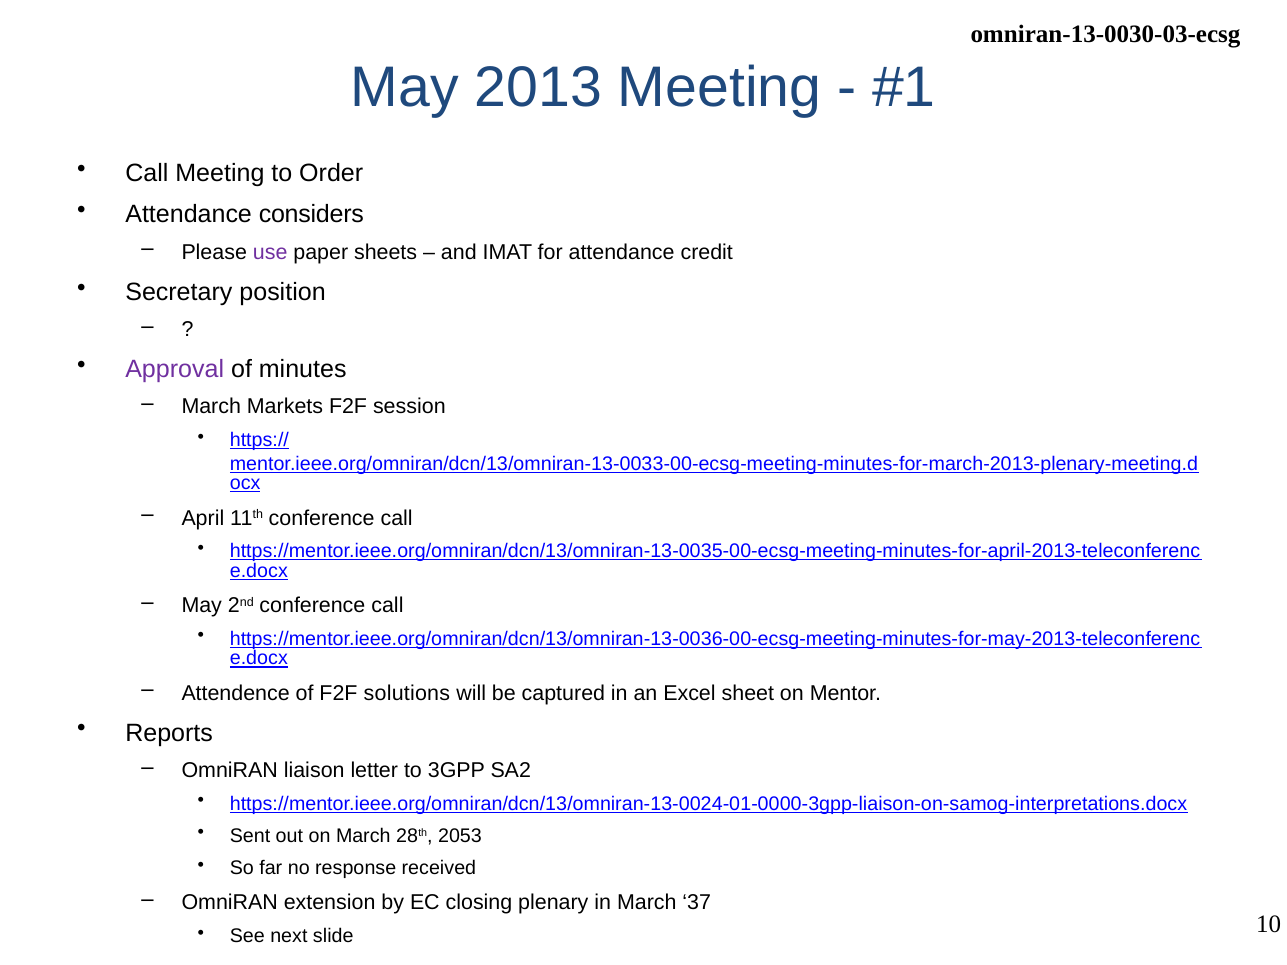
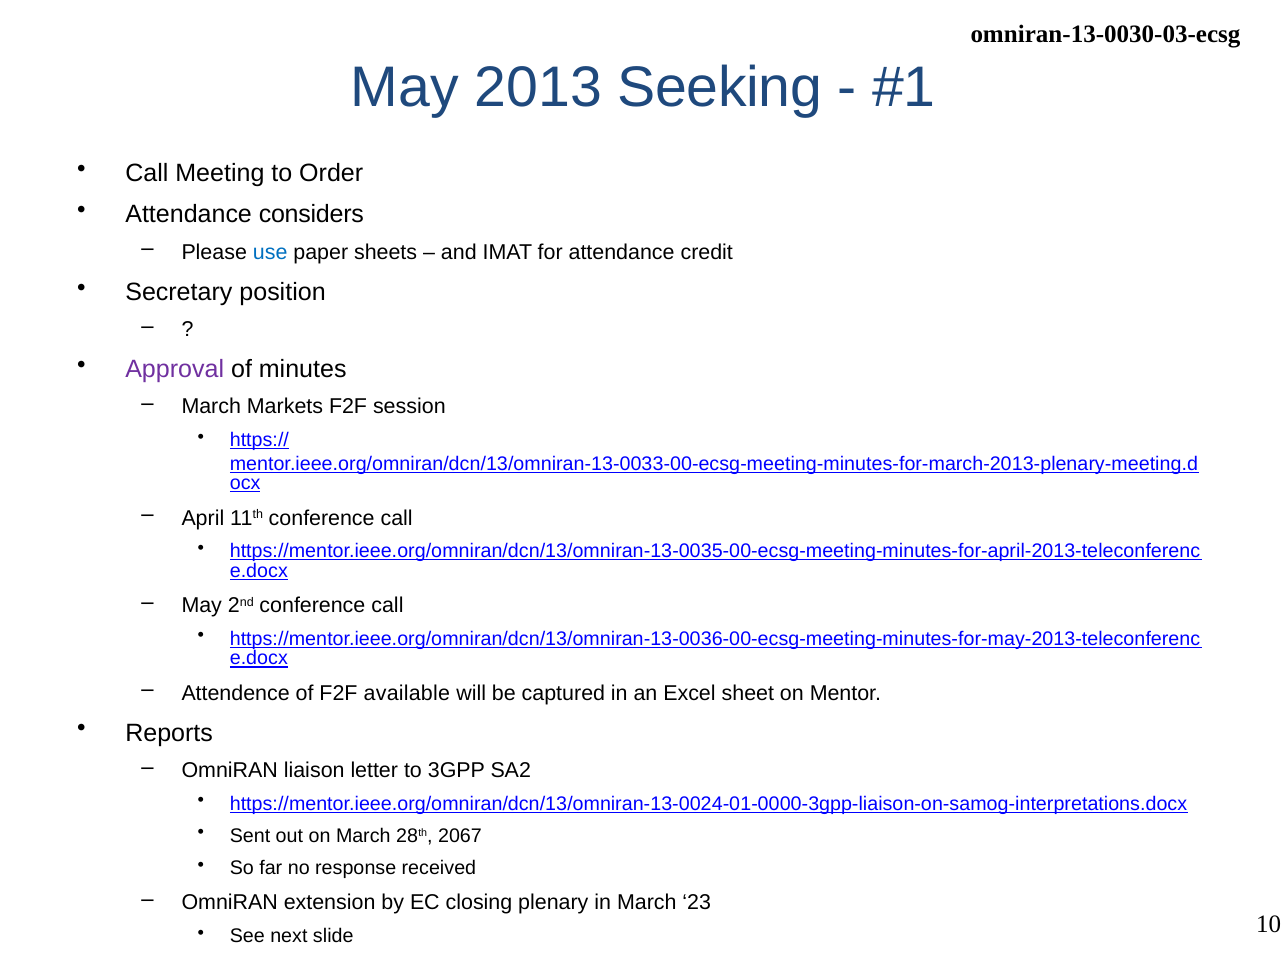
2013 Meeting: Meeting -> Seeking
use colour: purple -> blue
solutions: solutions -> available
2053: 2053 -> 2067
37: 37 -> 23
